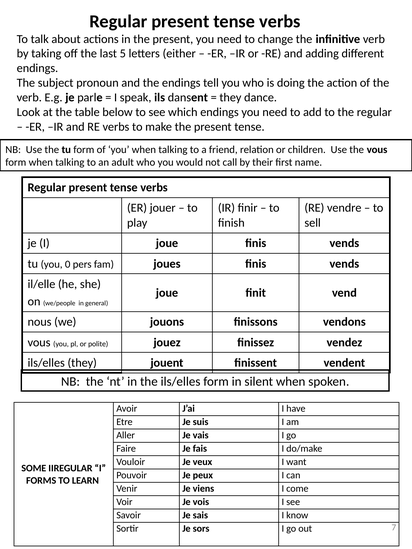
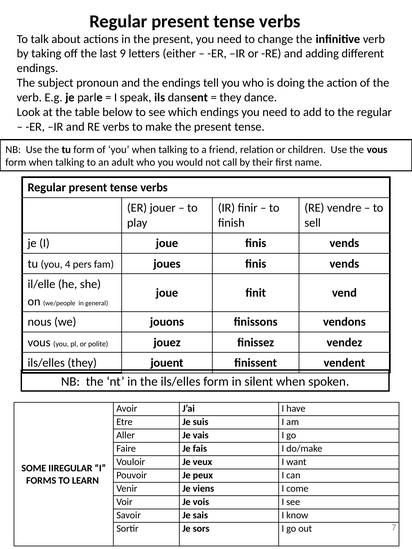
5: 5 -> 9
0: 0 -> 4
